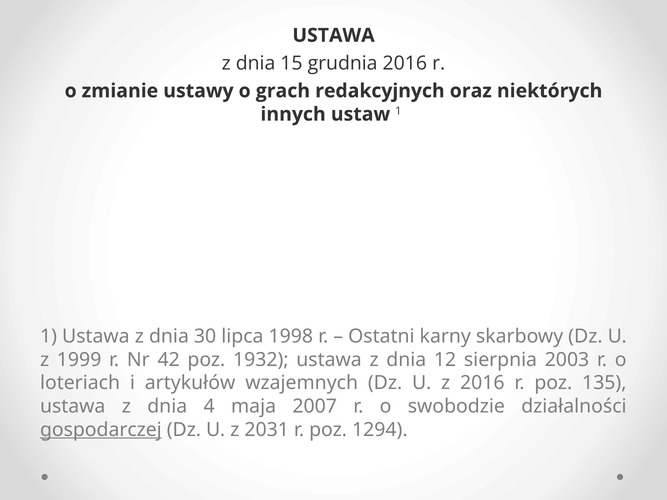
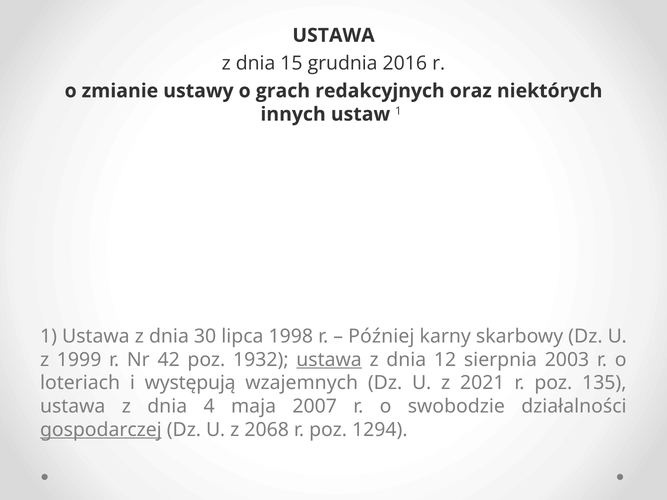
Ostatni: Ostatni -> Później
ustawa at (329, 360) underline: none -> present
artykułów: artykułów -> występują
z 2016: 2016 -> 2021
2031: 2031 -> 2068
